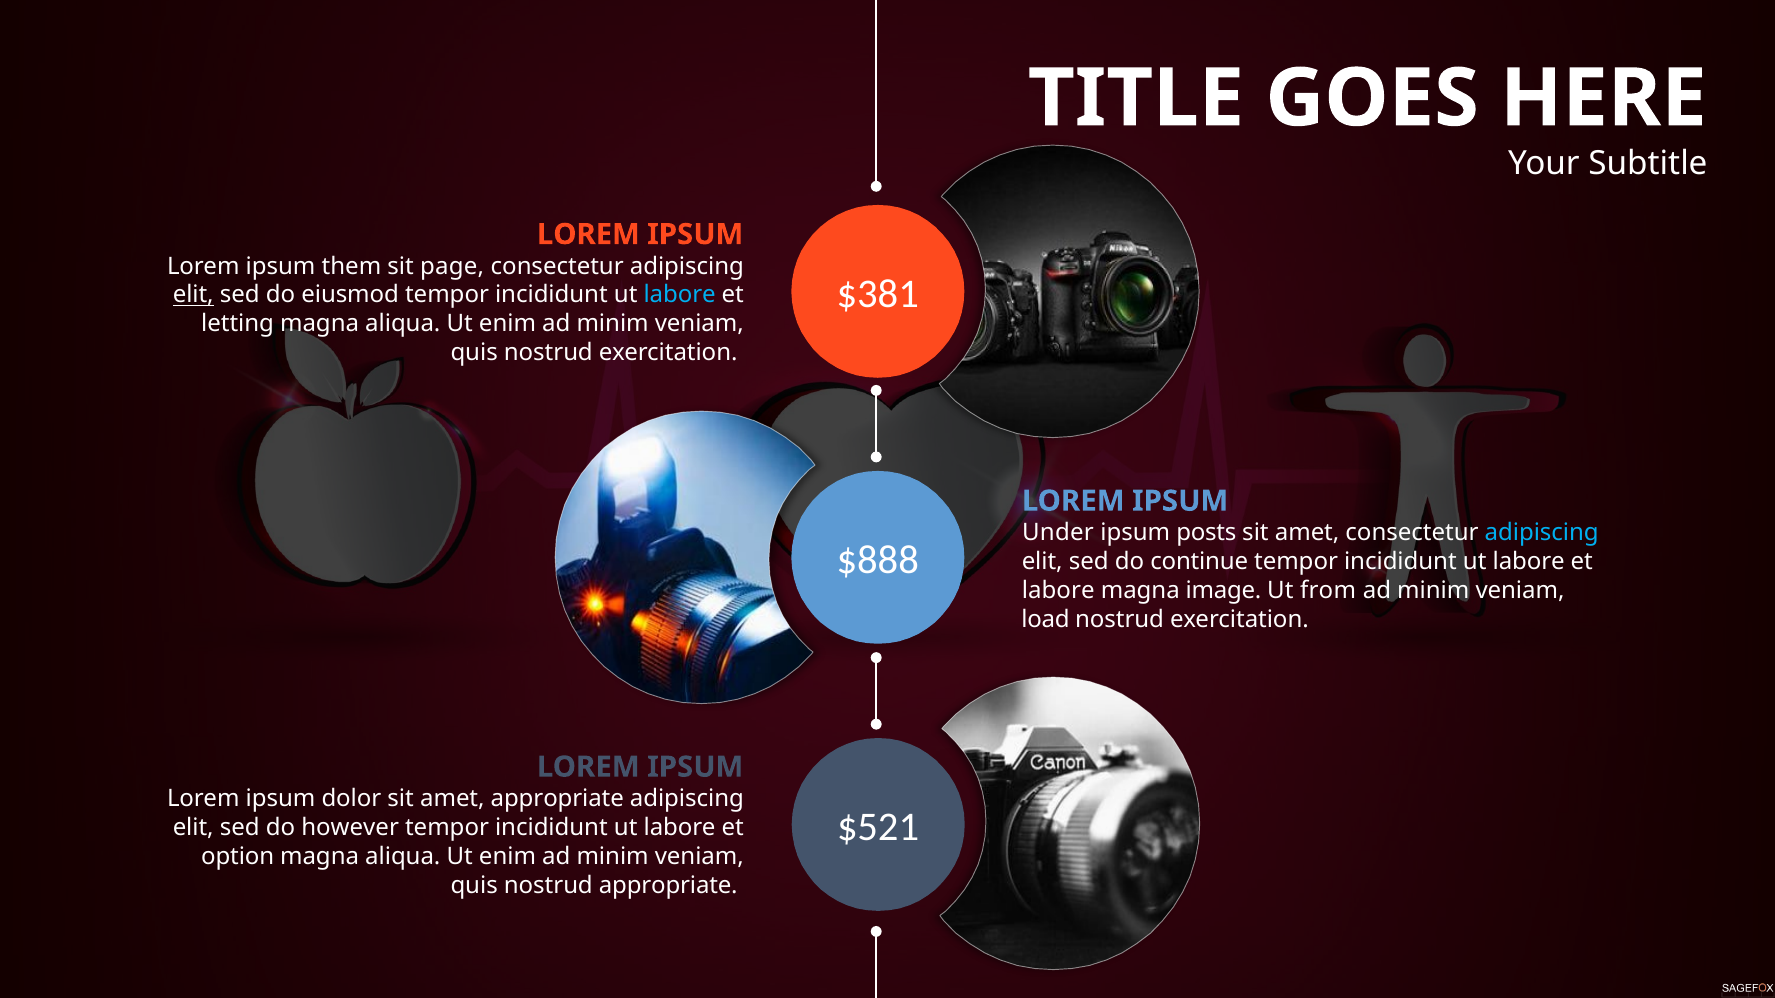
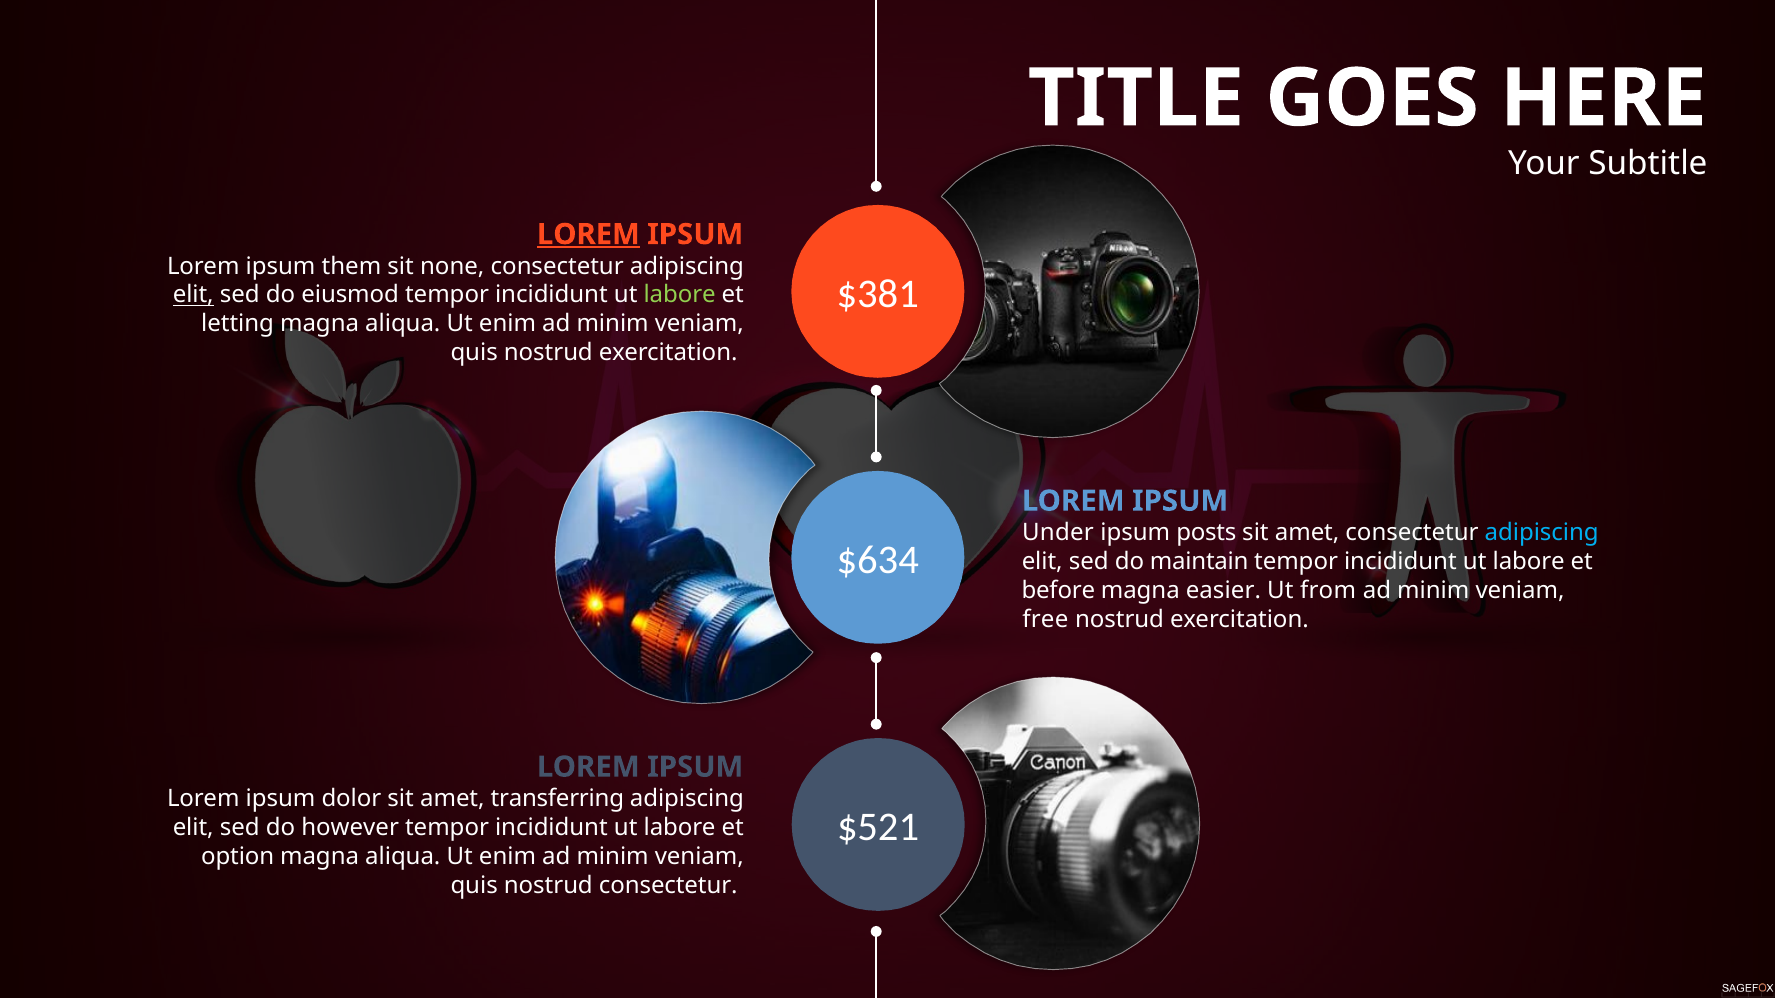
LOREM at (588, 234) underline: none -> present
page: page -> none
labore at (680, 295) colour: light blue -> light green
$888: $888 -> $634
continue: continue -> maintain
labore at (1058, 591): labore -> before
image: image -> easier
load: load -> free
amet appropriate: appropriate -> transferring
nostrud appropriate: appropriate -> consectetur
